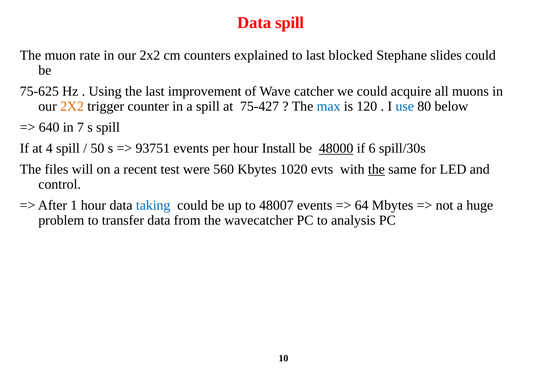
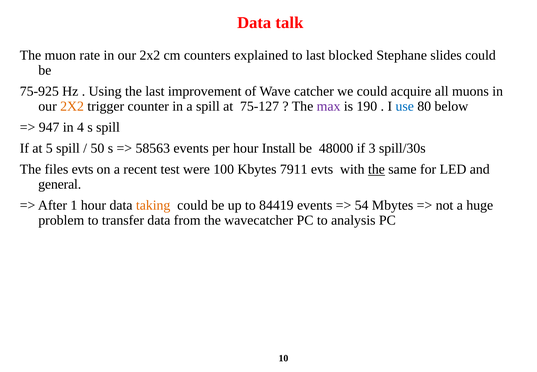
Data spill: spill -> talk
75-625: 75-625 -> 75-925
75-427: 75-427 -> 75-127
max colour: blue -> purple
120: 120 -> 190
640: 640 -> 947
7: 7 -> 4
4: 4 -> 5
93751: 93751 -> 58563
48000 underline: present -> none
6: 6 -> 3
files will: will -> evts
560: 560 -> 100
1020: 1020 -> 7911
control: control -> general
taking colour: blue -> orange
48007: 48007 -> 84419
64: 64 -> 54
